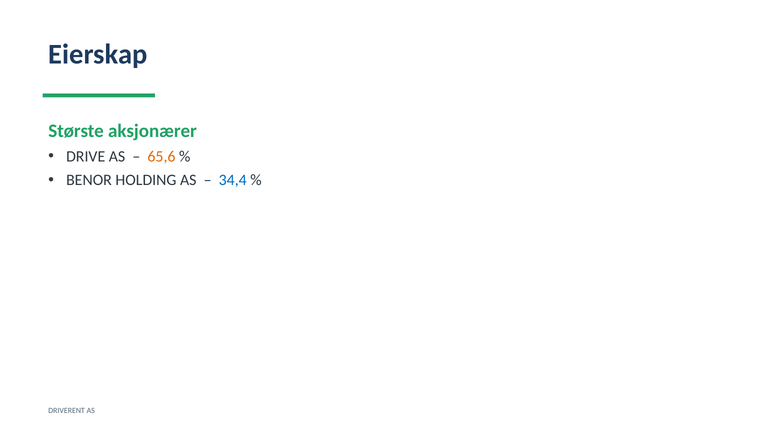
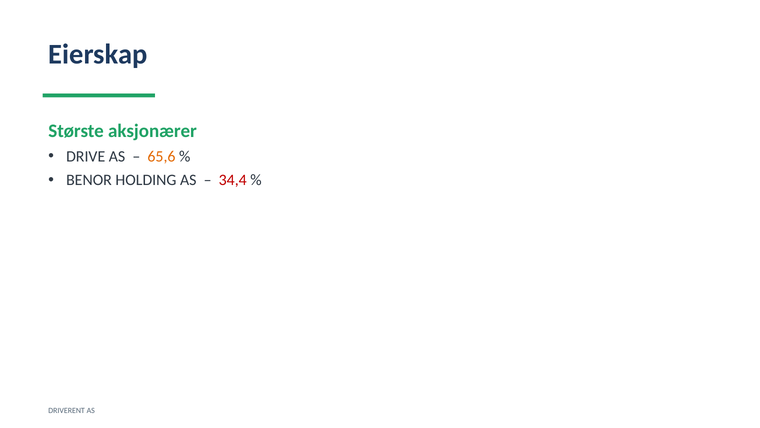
34,4 colour: blue -> red
